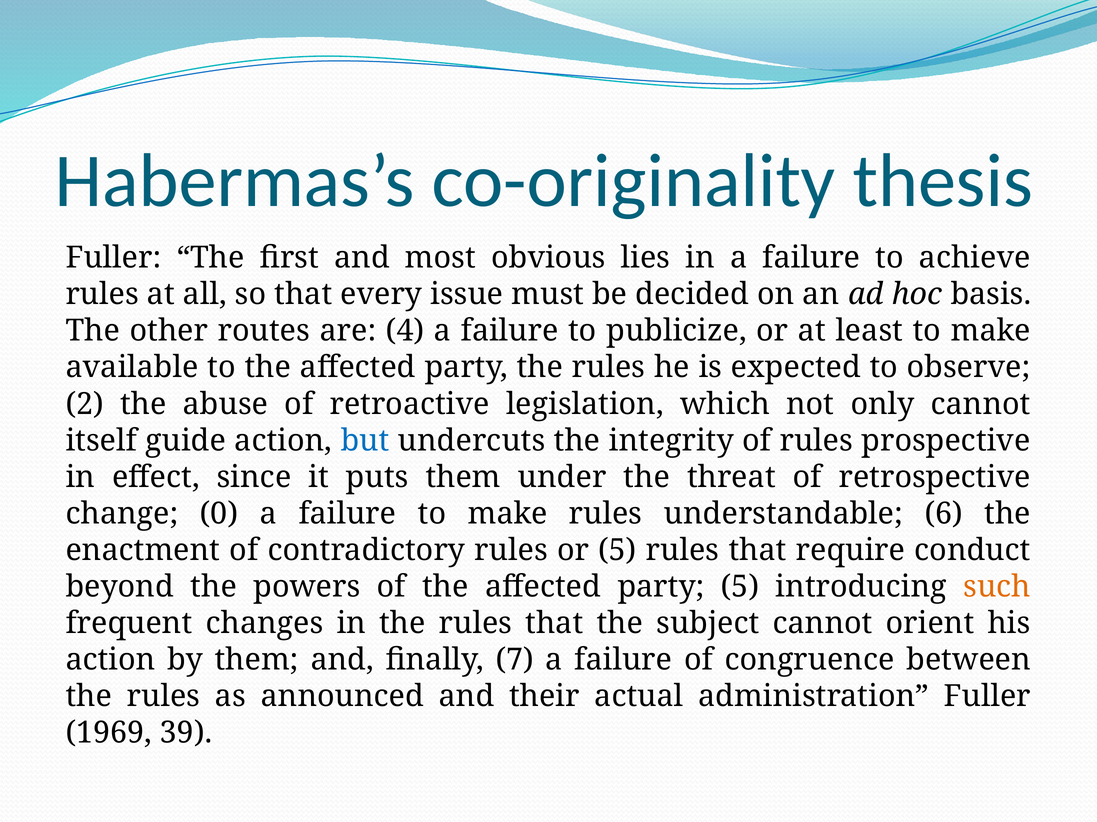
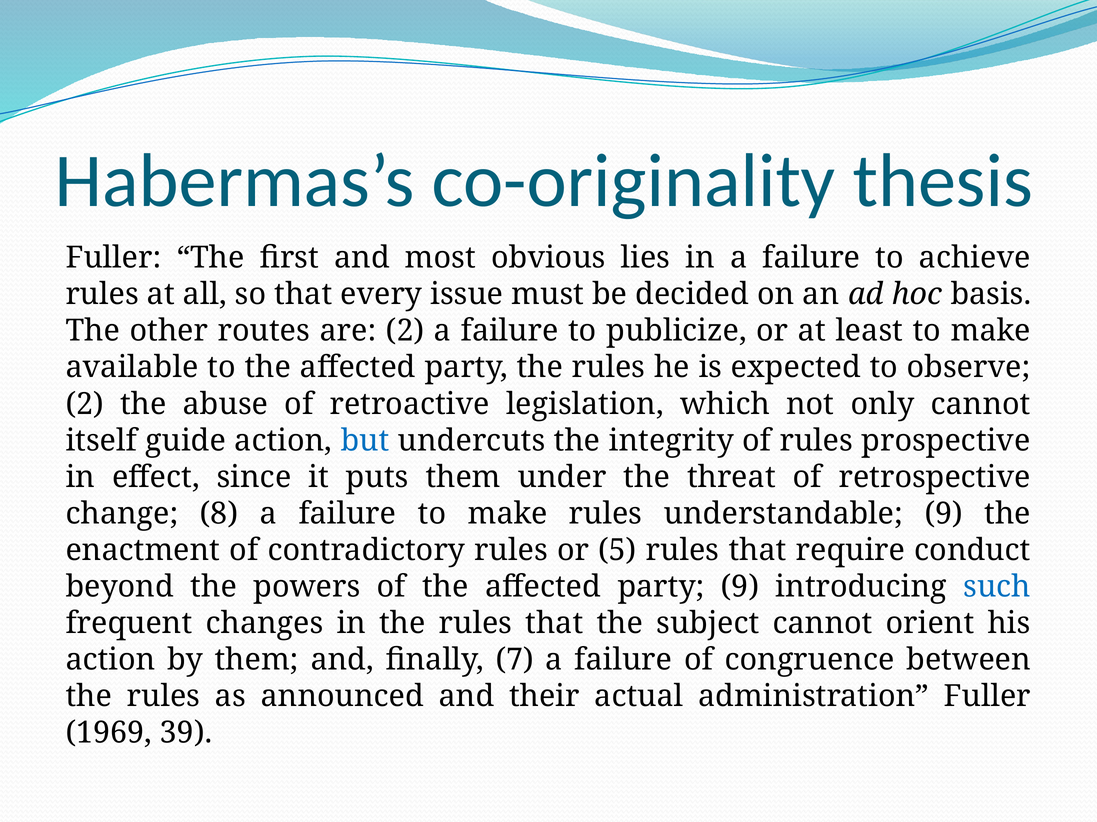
are 4: 4 -> 2
0: 0 -> 8
understandable 6: 6 -> 9
party 5: 5 -> 9
such colour: orange -> blue
